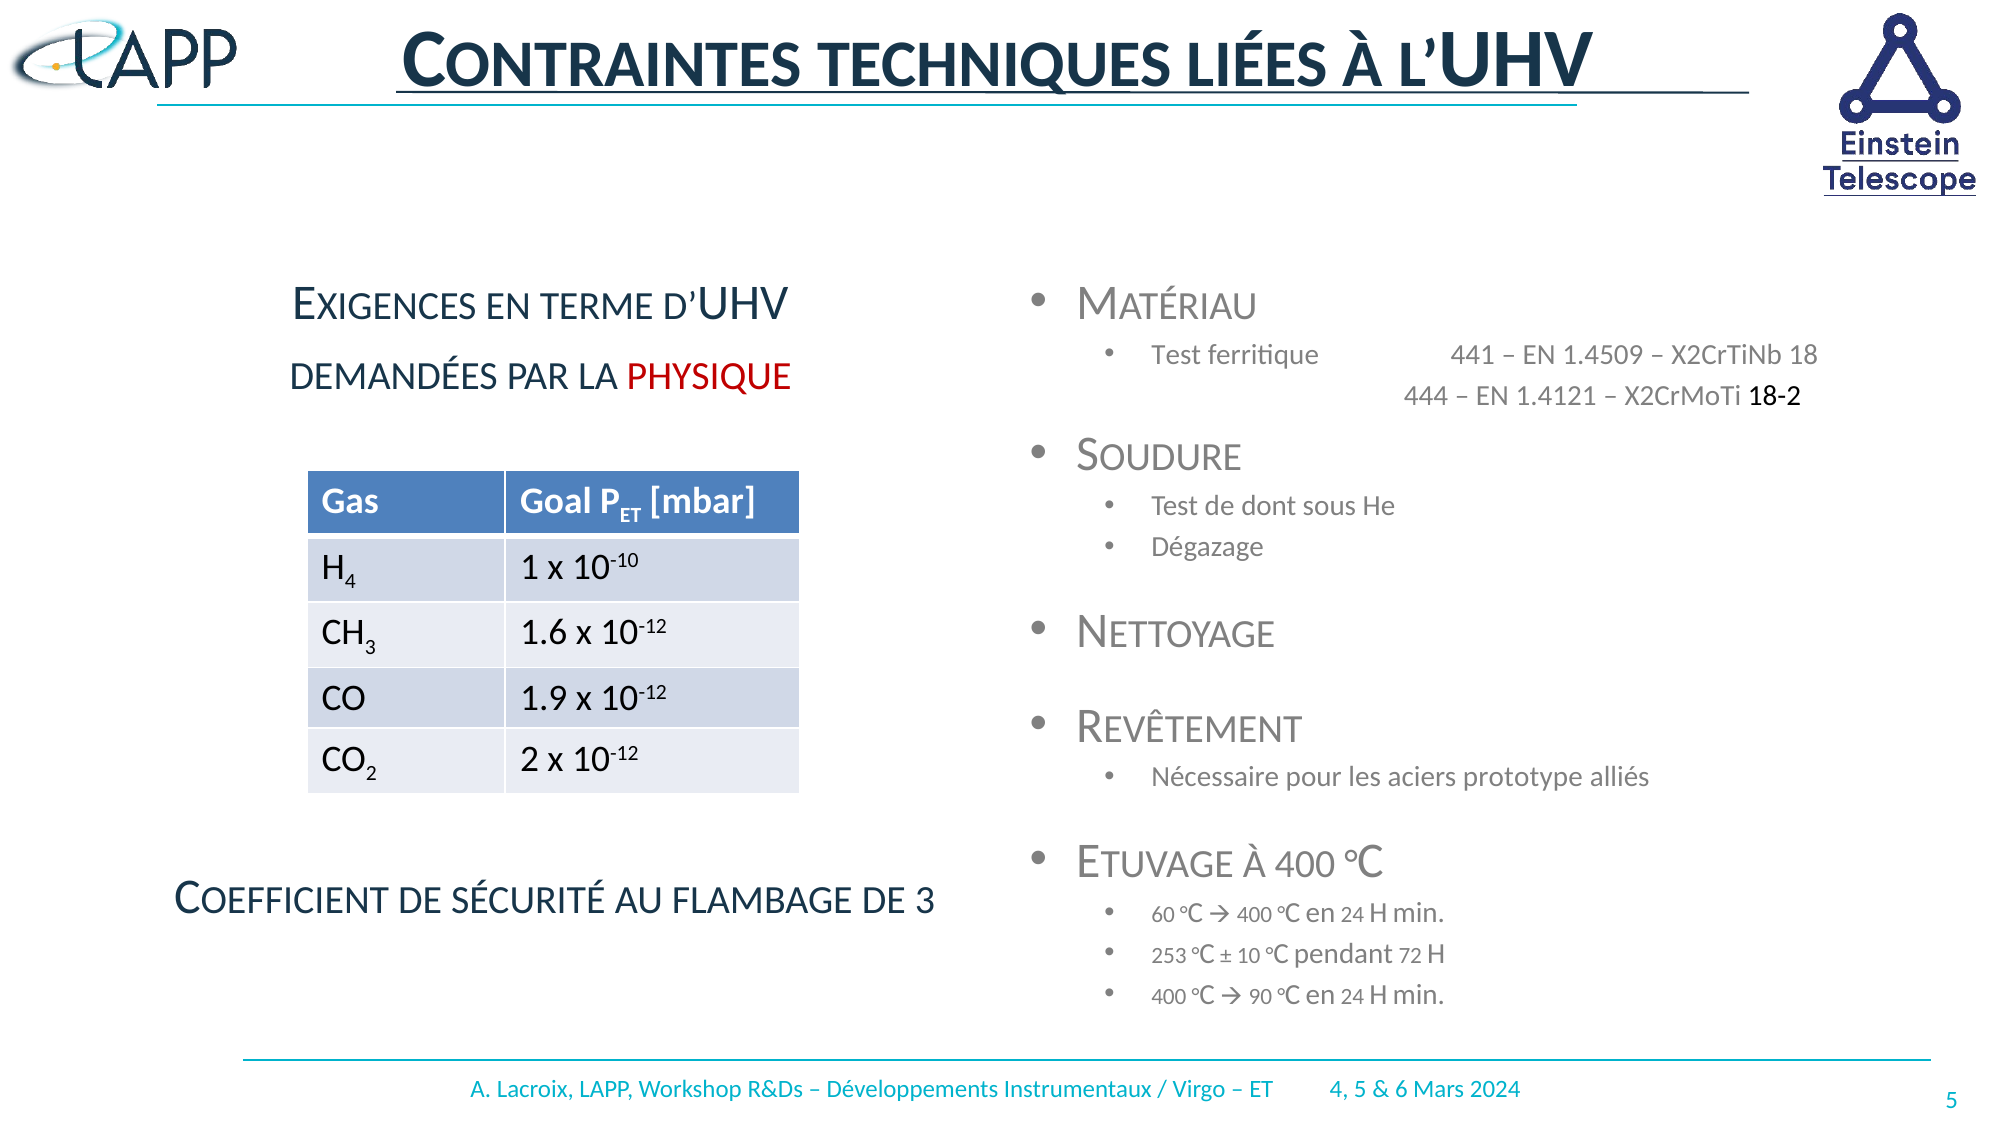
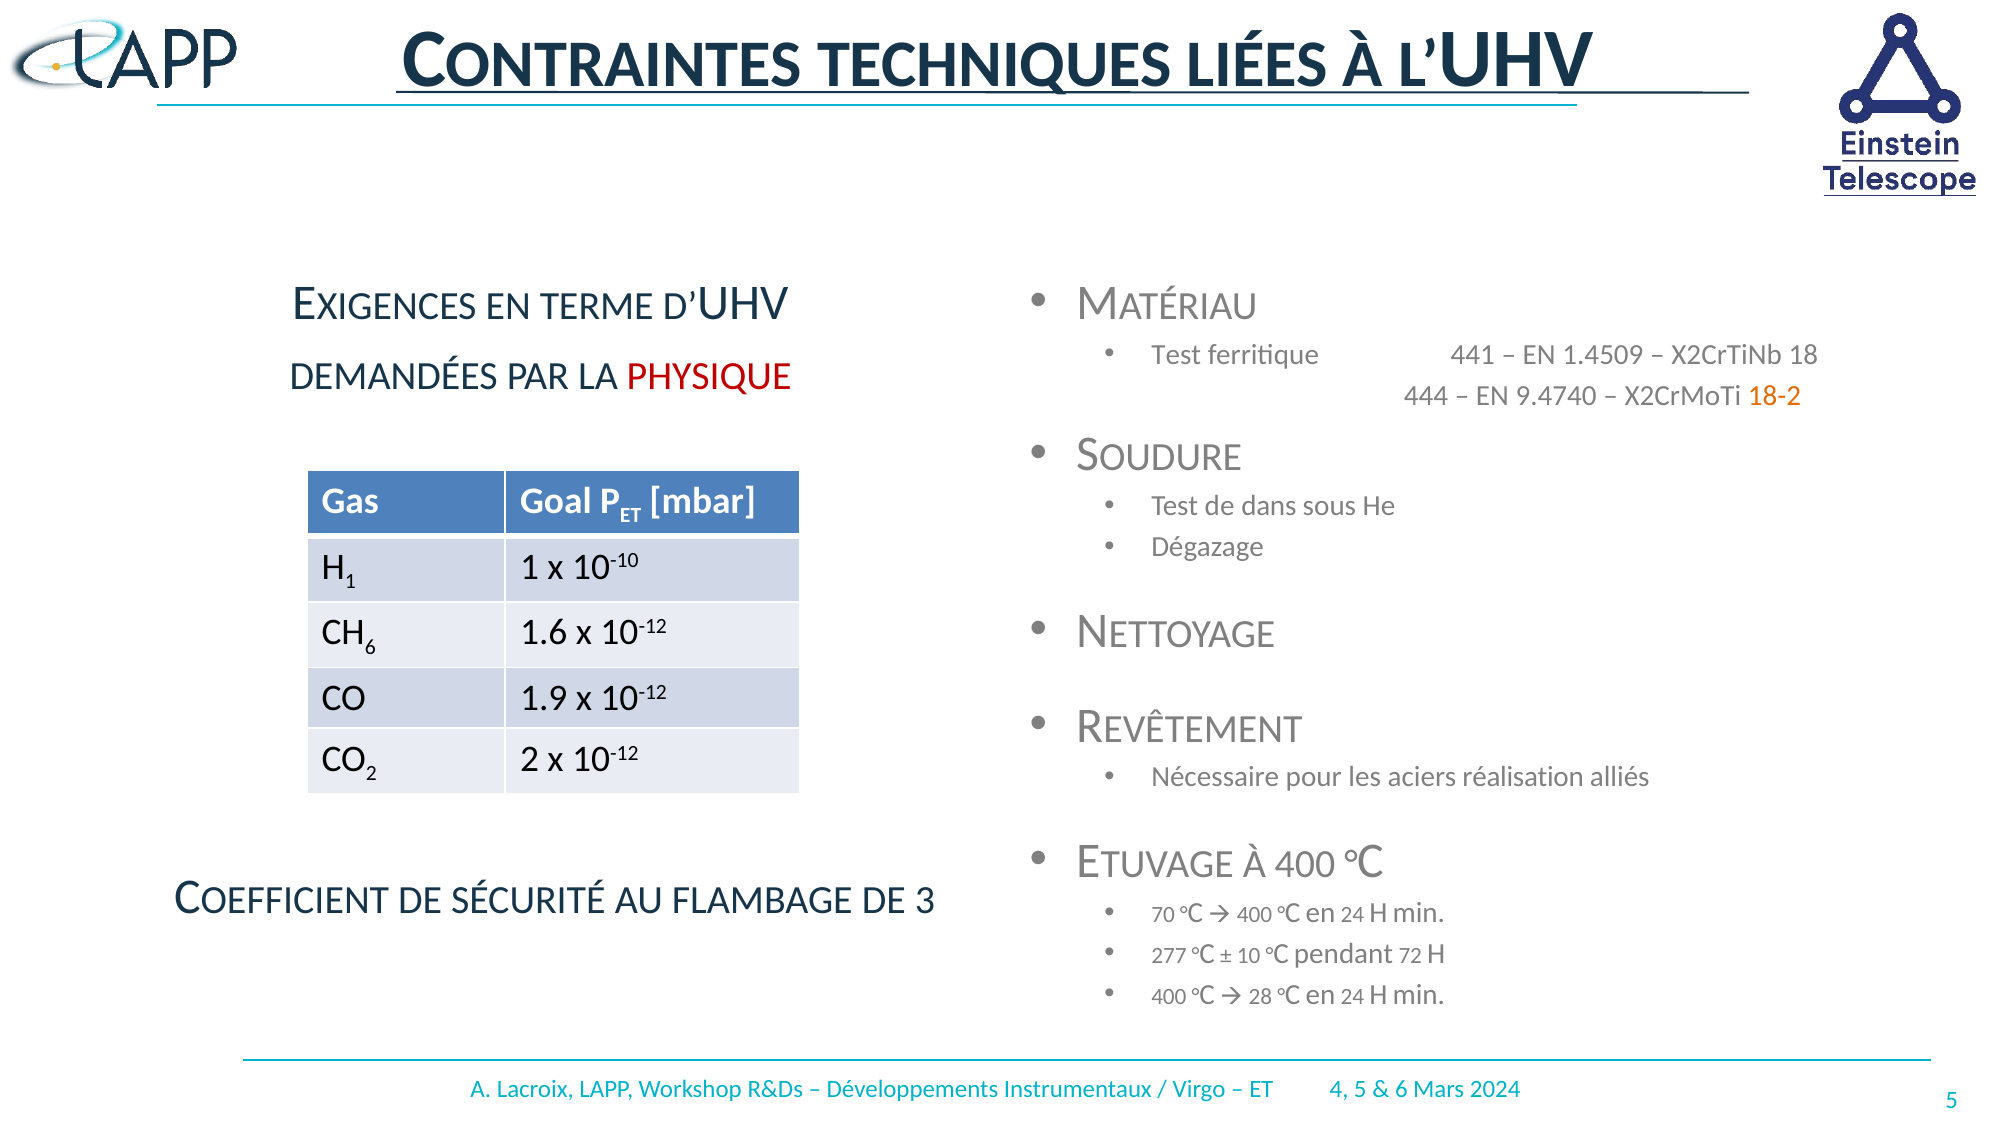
1.4121: 1.4121 -> 9.4740
18-2 colour: black -> orange
dont: dont -> dans
H 4: 4 -> 1
3 at (370, 647): 3 -> 6
prototype: prototype -> réalisation
60: 60 -> 70
253: 253 -> 277
90: 90 -> 28
